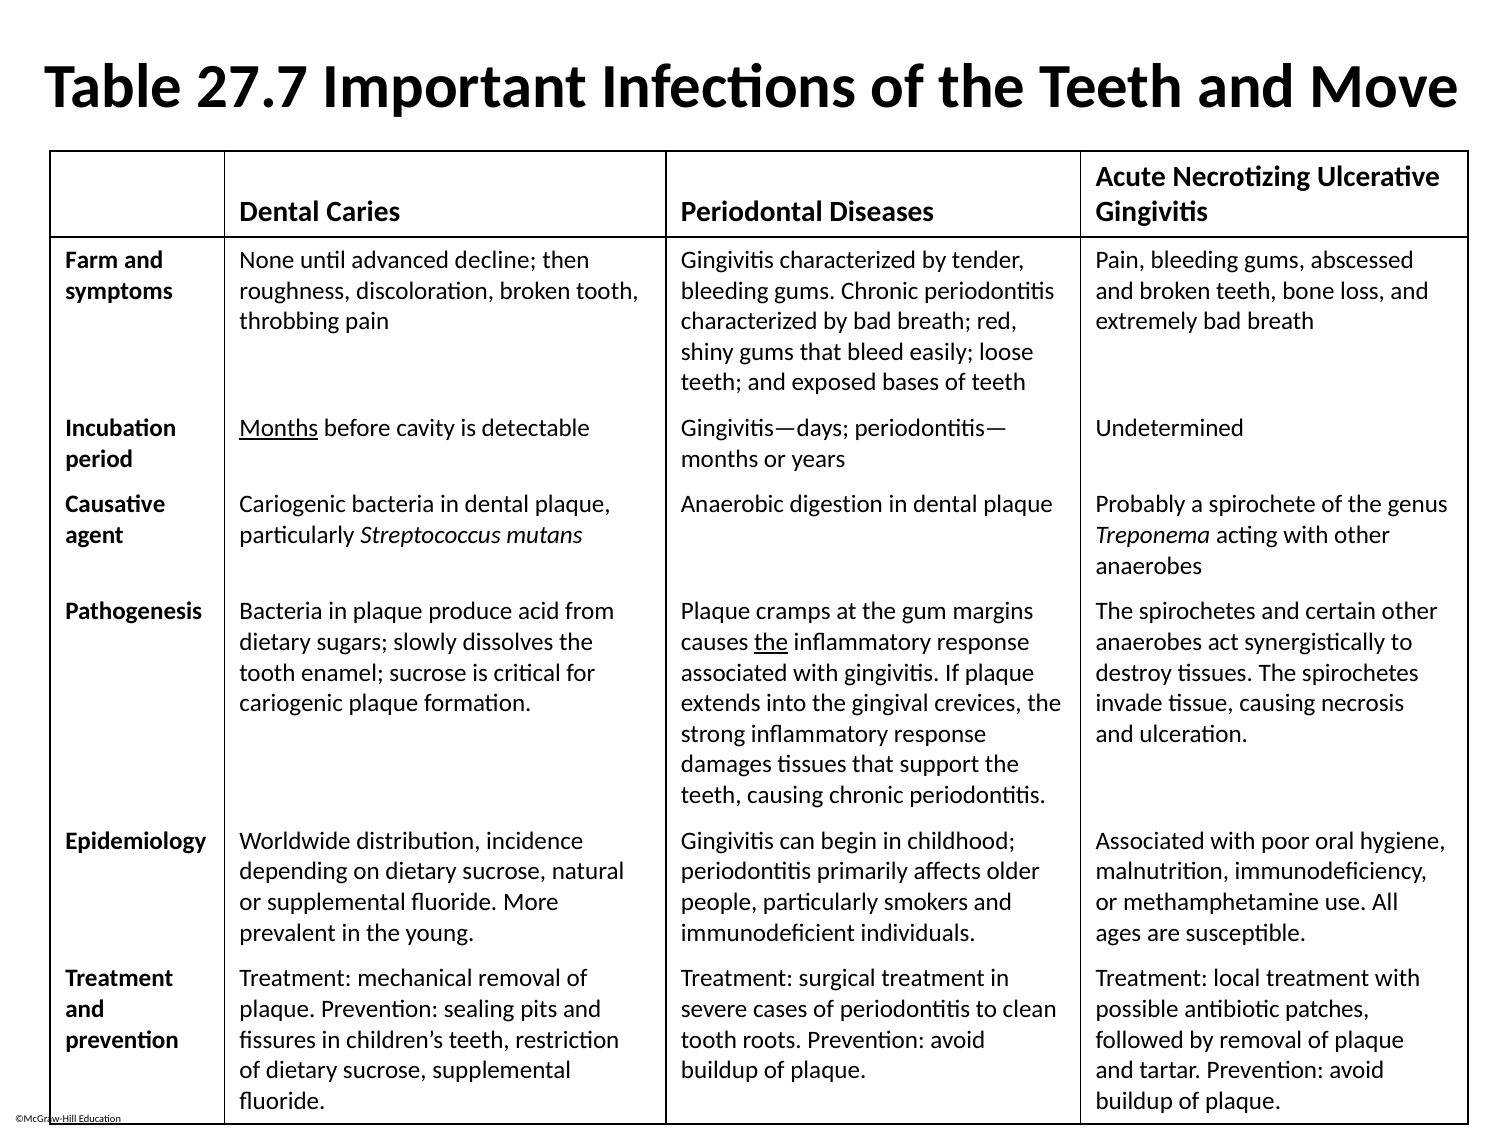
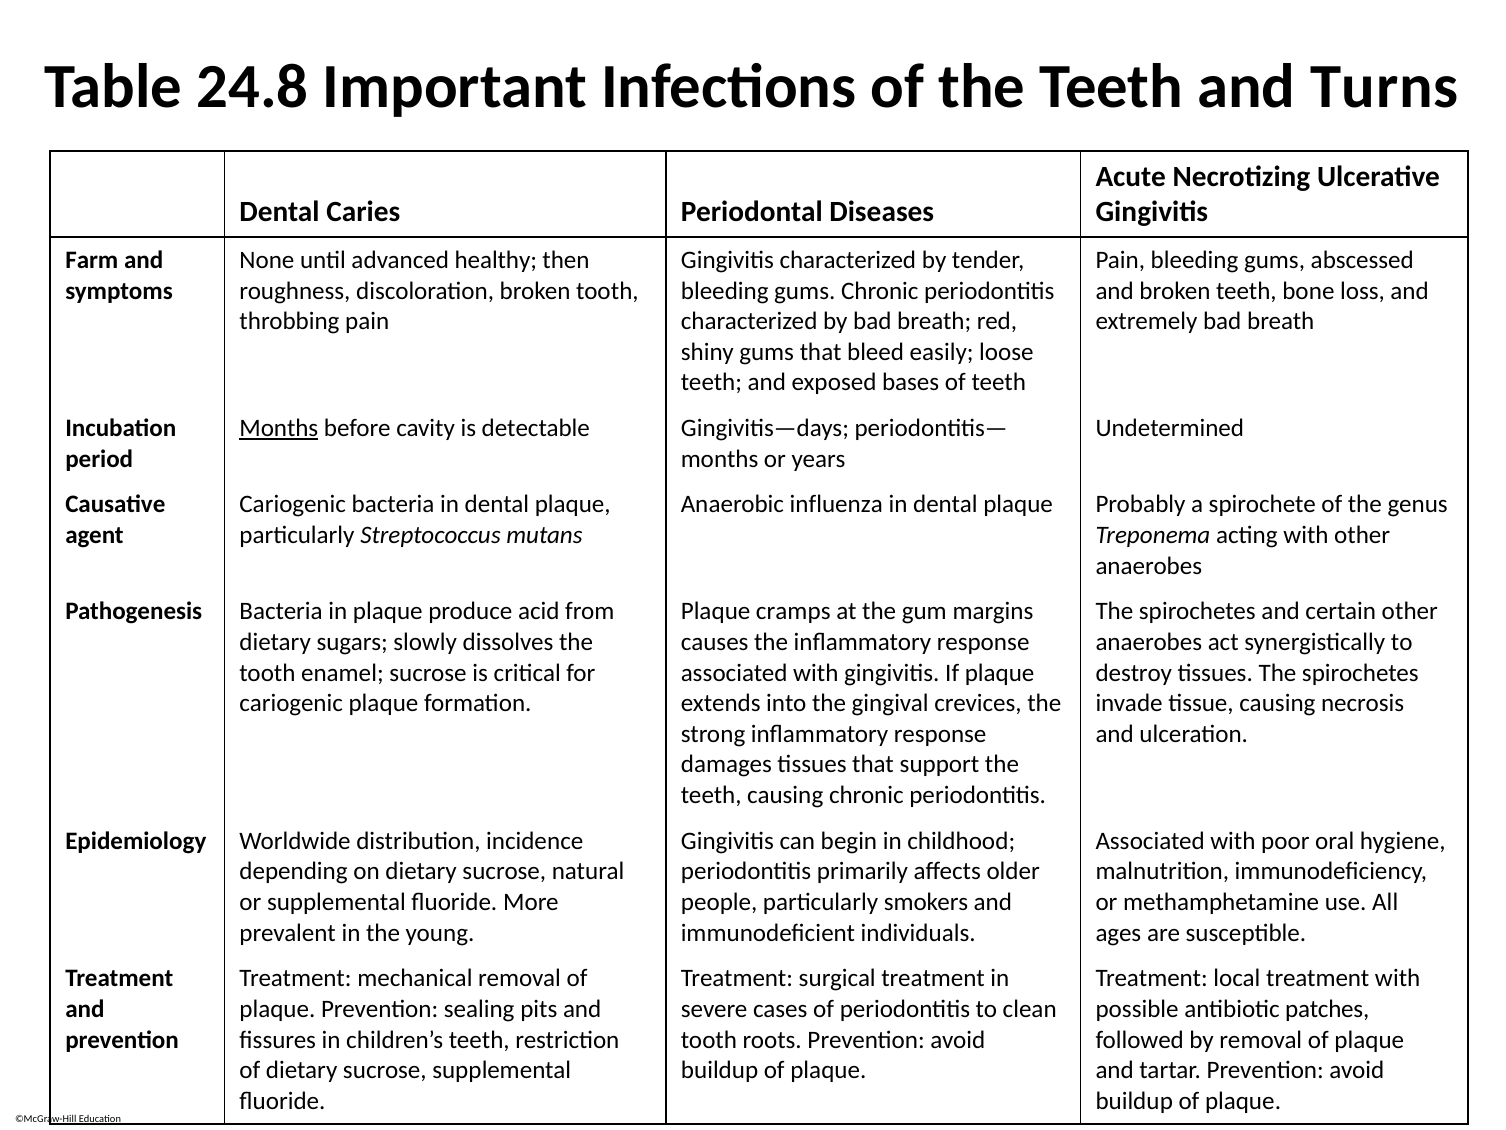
27.7: 27.7 -> 24.8
Move: Move -> Turns
decline: decline -> healthy
digestion: digestion -> influenza
the at (771, 642) underline: present -> none
